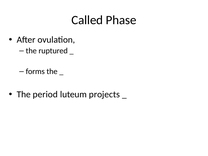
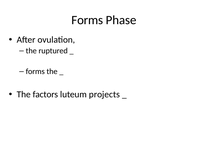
Called at (87, 20): Called -> Forms
period: period -> factors
